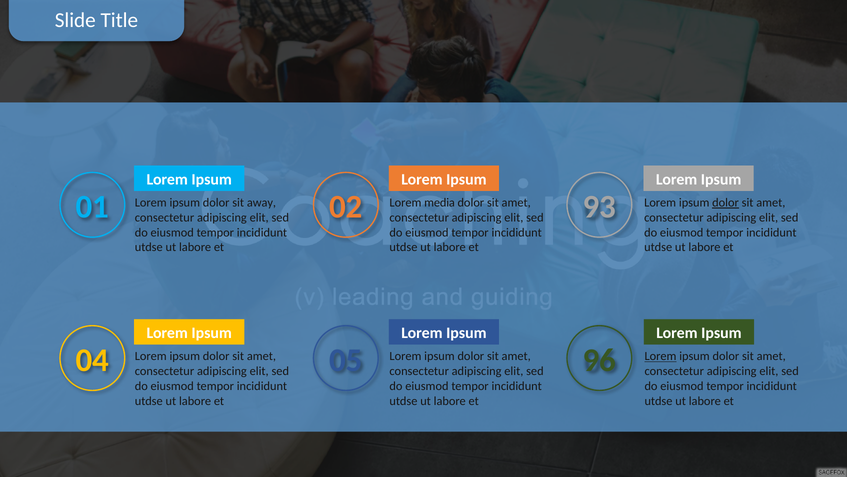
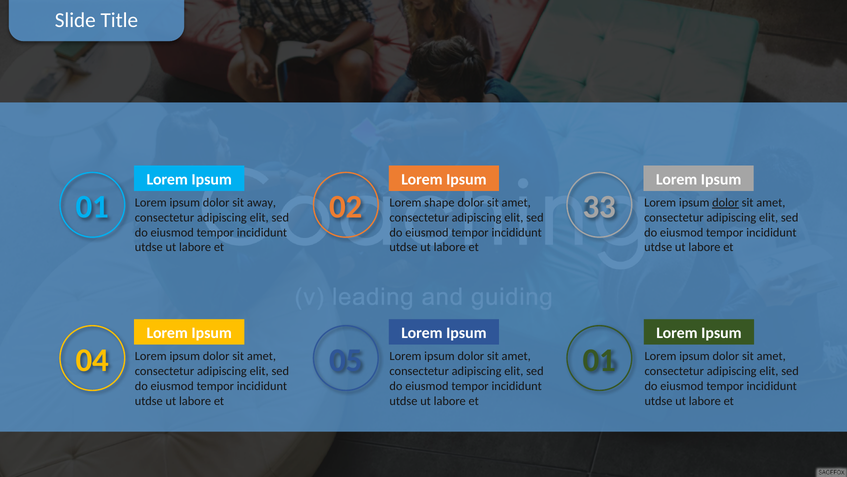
93: 93 -> 33
media: media -> shape
05 96: 96 -> 01
Lorem at (660, 356) underline: present -> none
